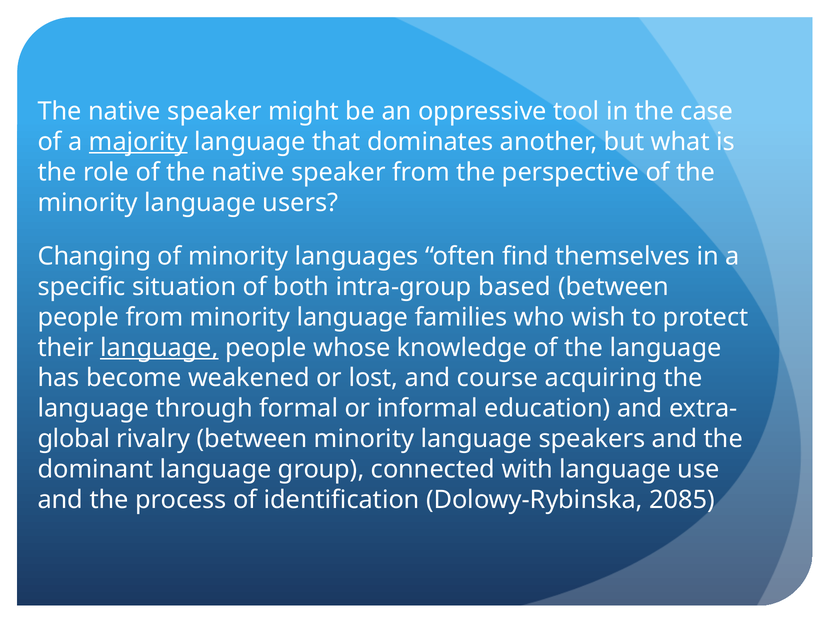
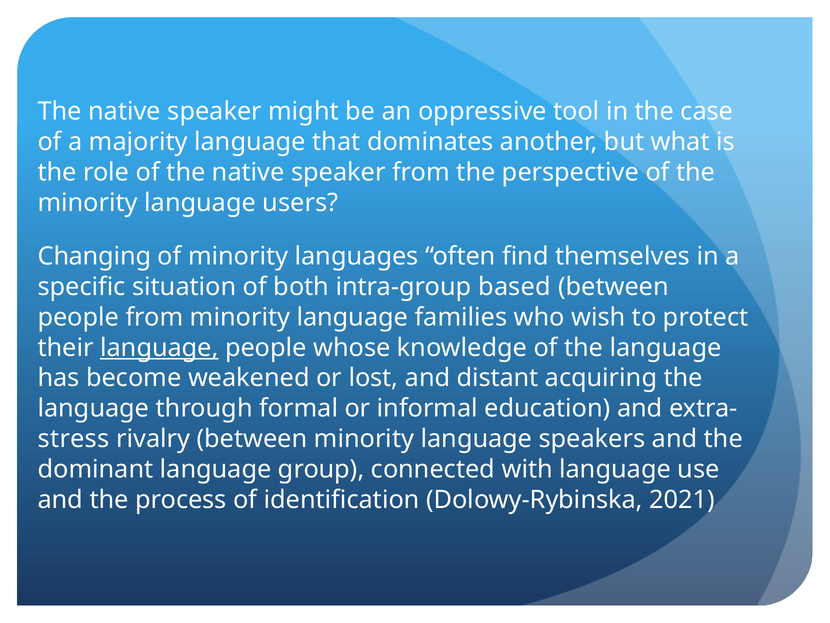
majority underline: present -> none
course: course -> distant
global: global -> stress
2085: 2085 -> 2021
